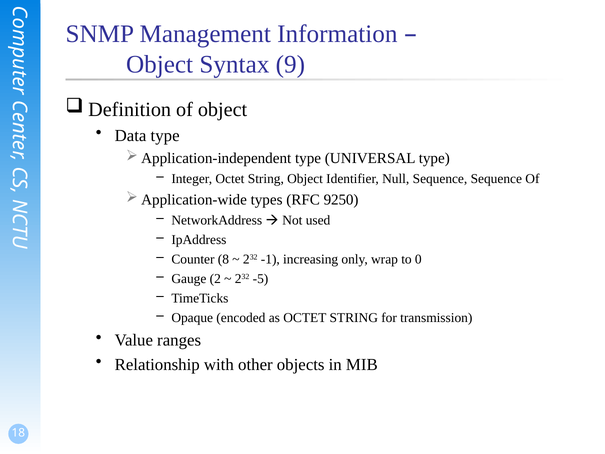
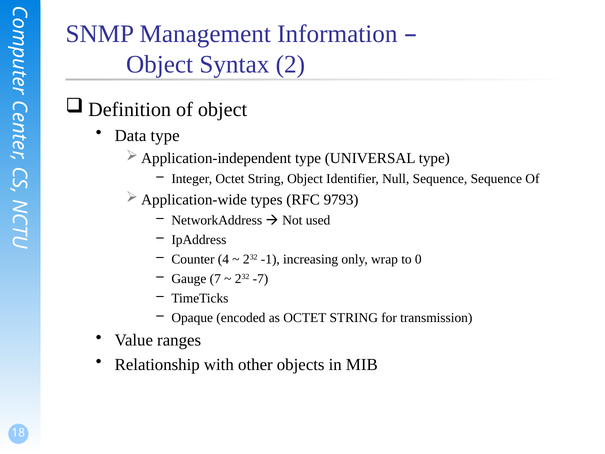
9: 9 -> 2
9250: 9250 -> 9793
8: 8 -> 4
2: 2 -> 7
-5: -5 -> -7
